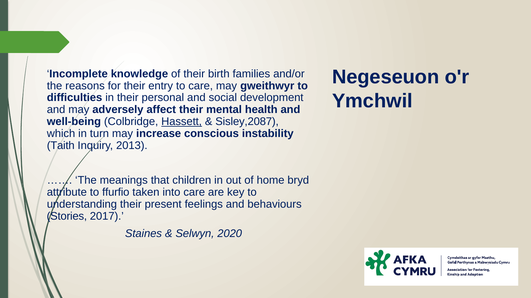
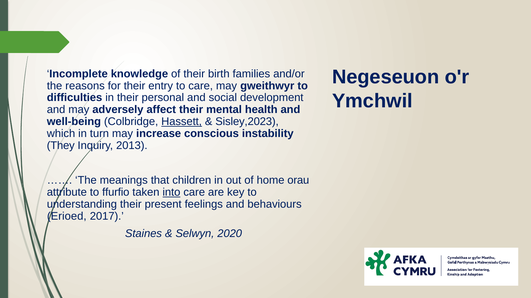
Sisley,2087: Sisley,2087 -> Sisley,2023
Taith: Taith -> They
bryd: bryd -> orau
into underline: none -> present
Stories: Stories -> Erioed
